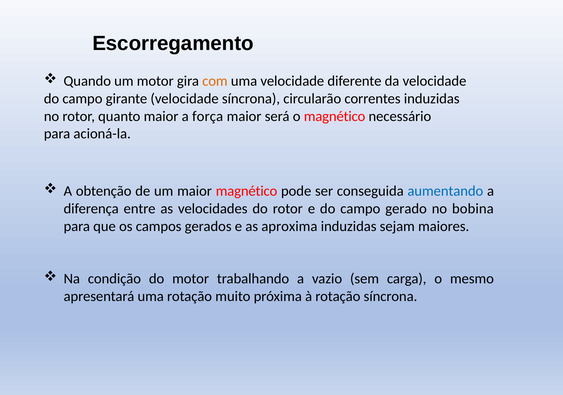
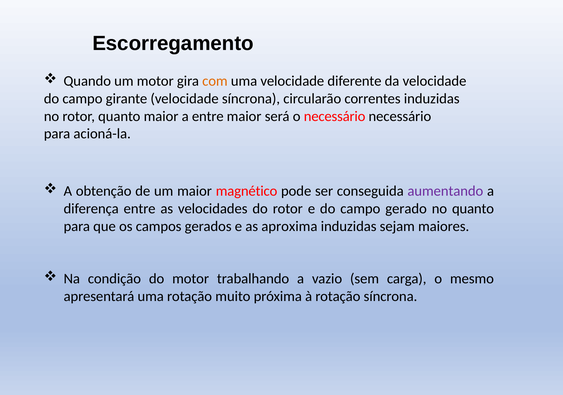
a força: força -> entre
o magnético: magnético -> necessário
aumentando colour: blue -> purple
no bobina: bobina -> quanto
